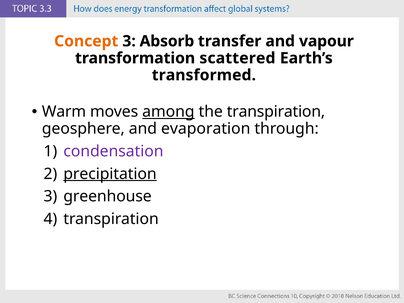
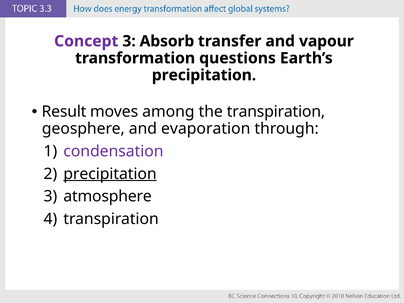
Concept colour: orange -> purple
scattered: scattered -> questions
transformed at (204, 75): transformed -> precipitation
Warm: Warm -> Result
among underline: present -> none
greenhouse: greenhouse -> atmosphere
